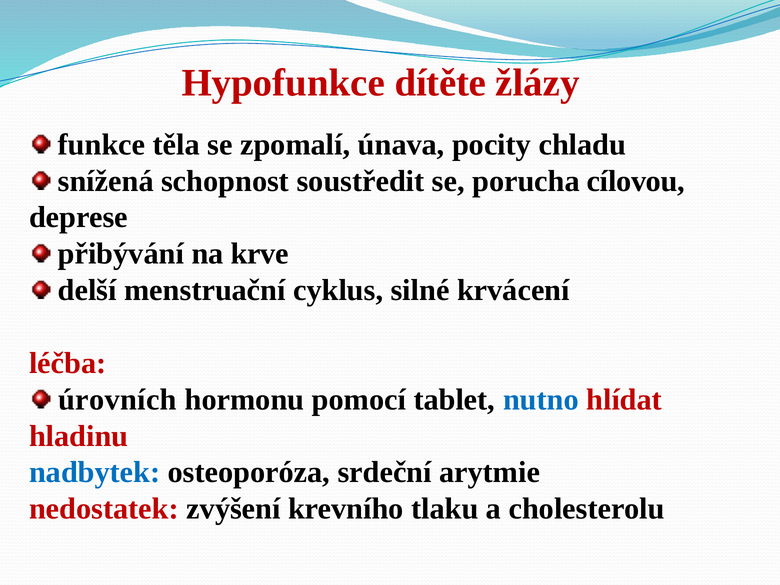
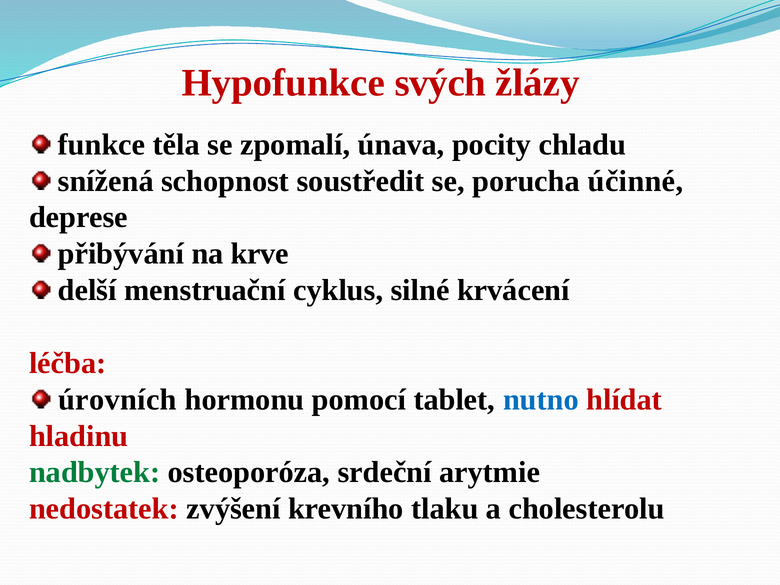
dítěte: dítěte -> svých
cílovou: cílovou -> účinné
nadbytek colour: blue -> green
